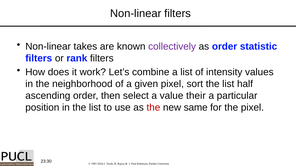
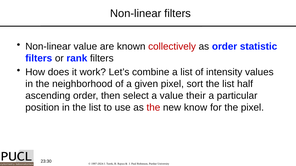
Non-linear takes: takes -> value
collectively colour: purple -> red
same: same -> know
